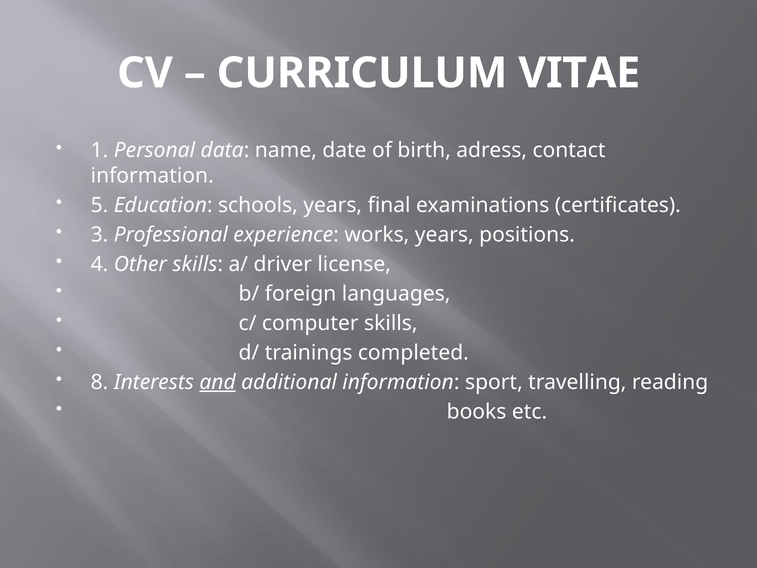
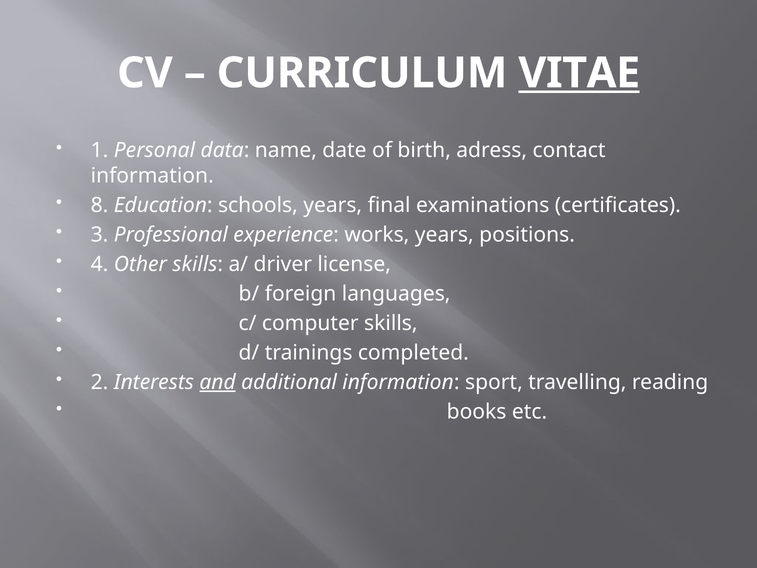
VITAE underline: none -> present
5: 5 -> 8
8: 8 -> 2
